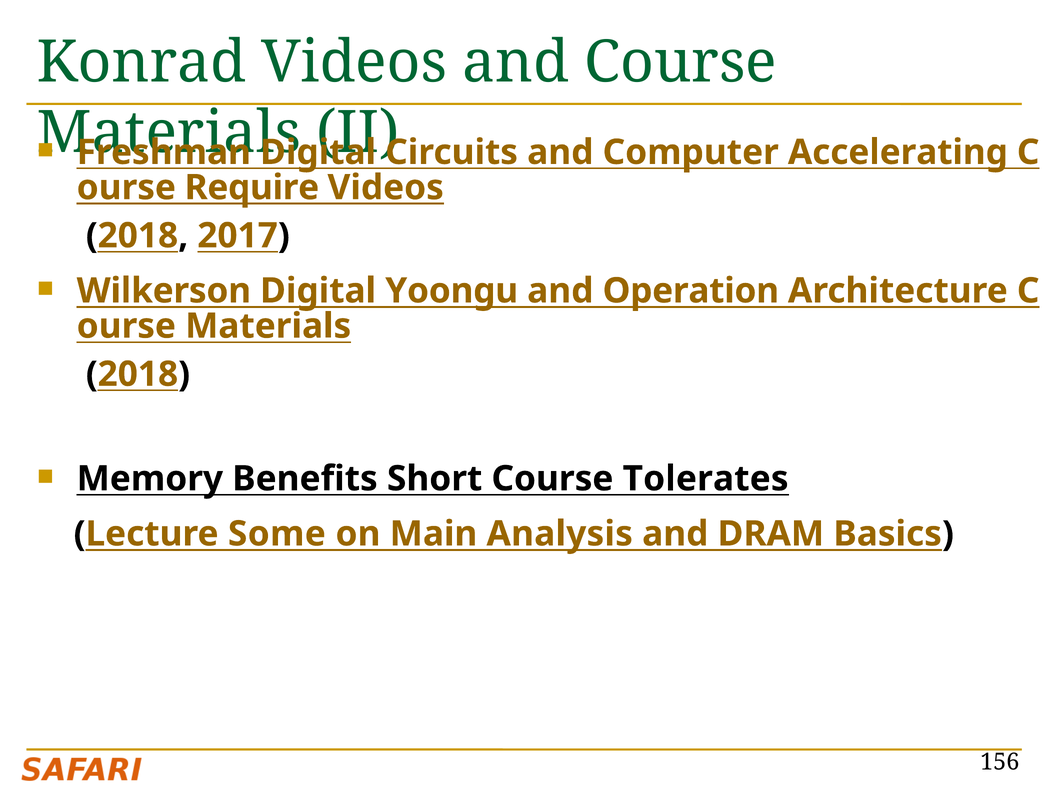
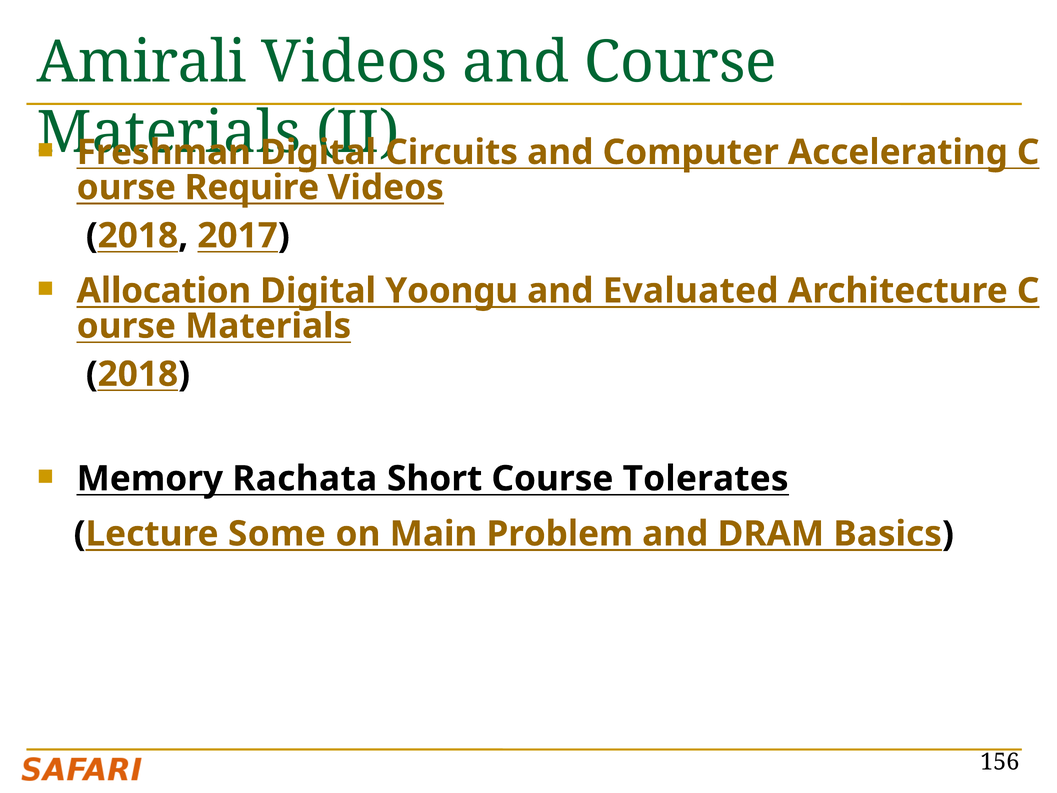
Konrad: Konrad -> Amirali
Wilkerson: Wilkerson -> Allocation
Operation: Operation -> Evaluated
Benefits: Benefits -> Rachata
Analysis: Analysis -> Problem
